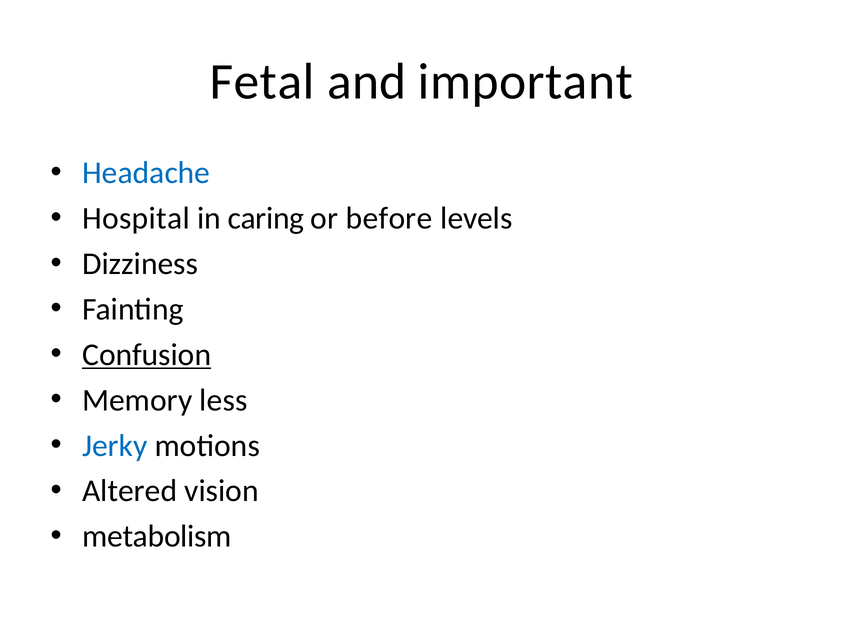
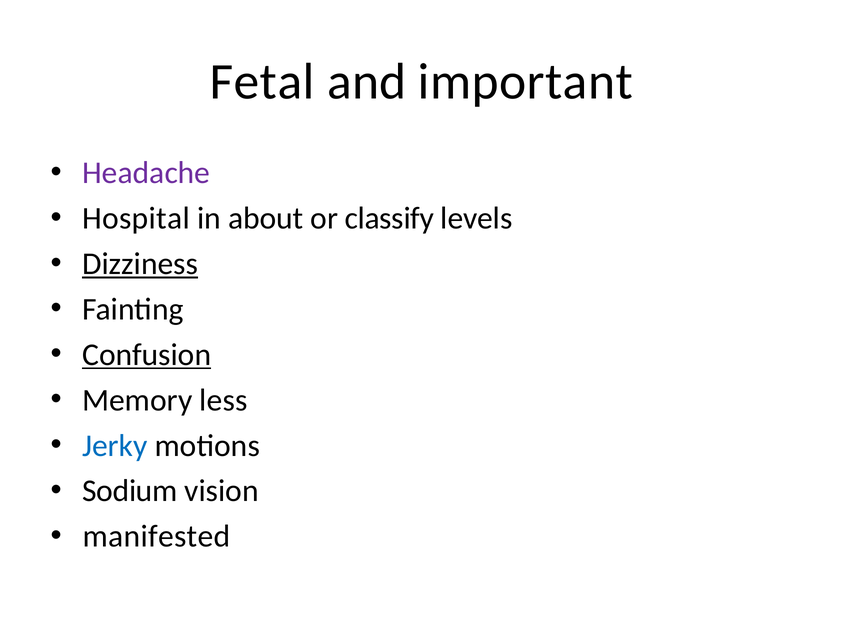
Headache colour: blue -> purple
caring: caring -> about
before: before -> classify
Dizziness underline: none -> present
Altered: Altered -> Sodium
metabolism: metabolism -> manifested
